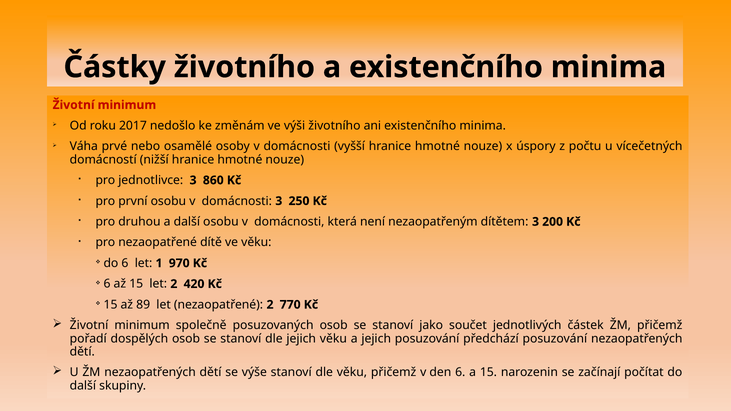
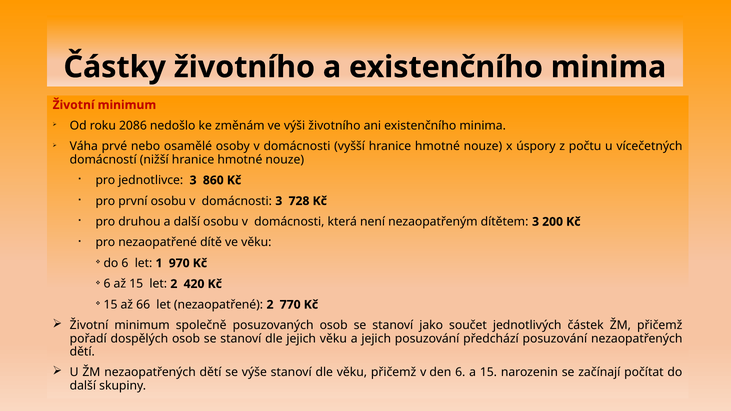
2017: 2017 -> 2086
250: 250 -> 728
89: 89 -> 66
